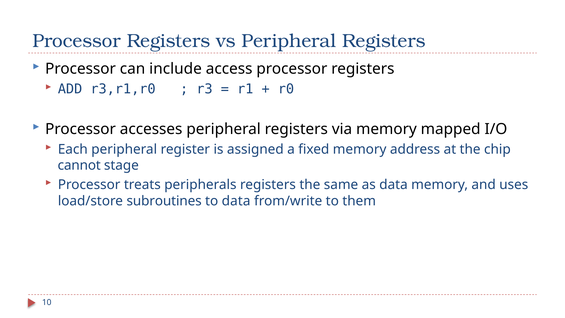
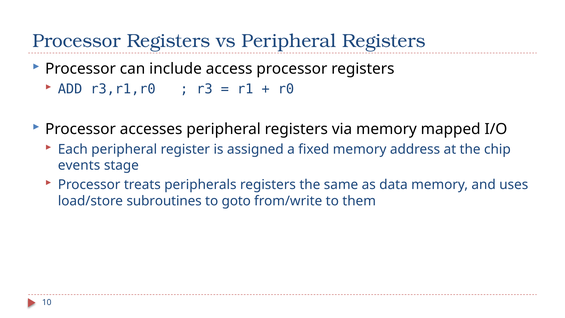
cannot: cannot -> events
to data: data -> goto
